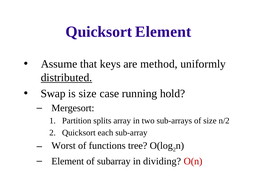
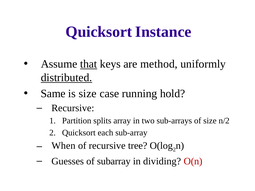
Quicksort Element: Element -> Instance
that underline: none -> present
Swap: Swap -> Same
Mergesort at (73, 108): Mergesort -> Recursive
Worst: Worst -> When
of functions: functions -> recursive
Element at (68, 161): Element -> Guesses
